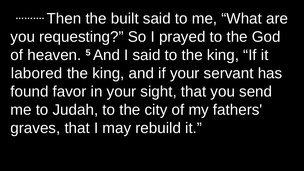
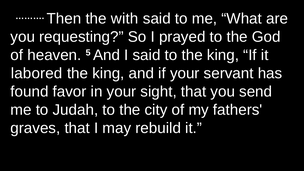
built: built -> with
